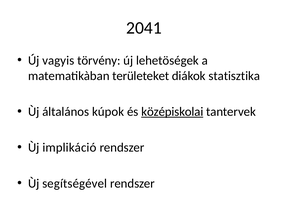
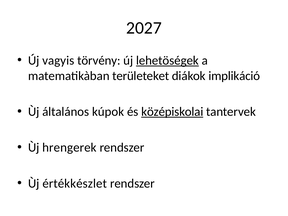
2041: 2041 -> 2027
lehetöségek underline: none -> present
statisztika: statisztika -> implikáció
implikáció: implikáció -> hrengerek
segítségével: segítségével -> értékkészlet
